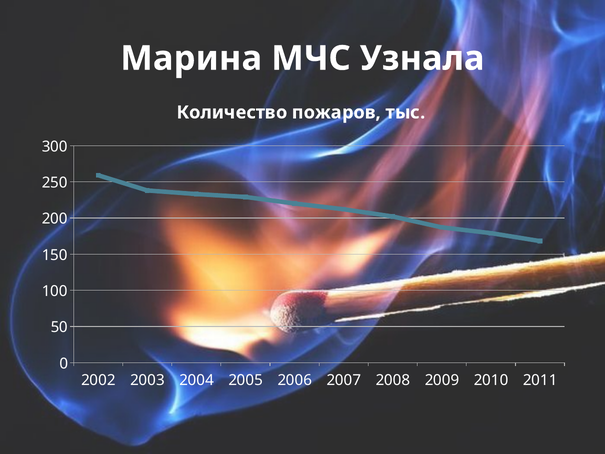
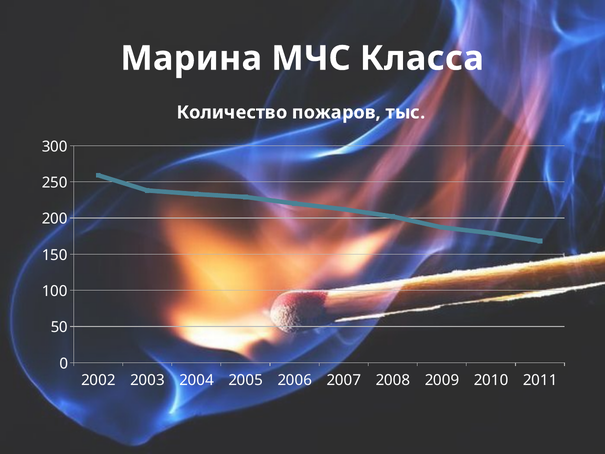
Узнала: Узнала -> Класса
